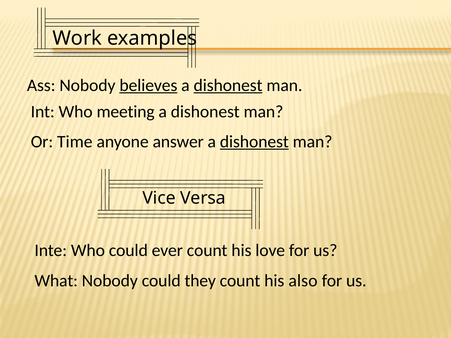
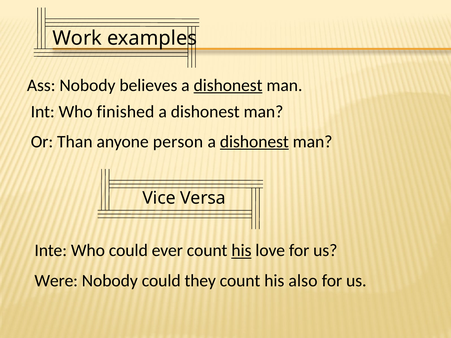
believes underline: present -> none
meeting: meeting -> finished
Time: Time -> Than
answer: answer -> person
his at (241, 251) underline: none -> present
What: What -> Were
